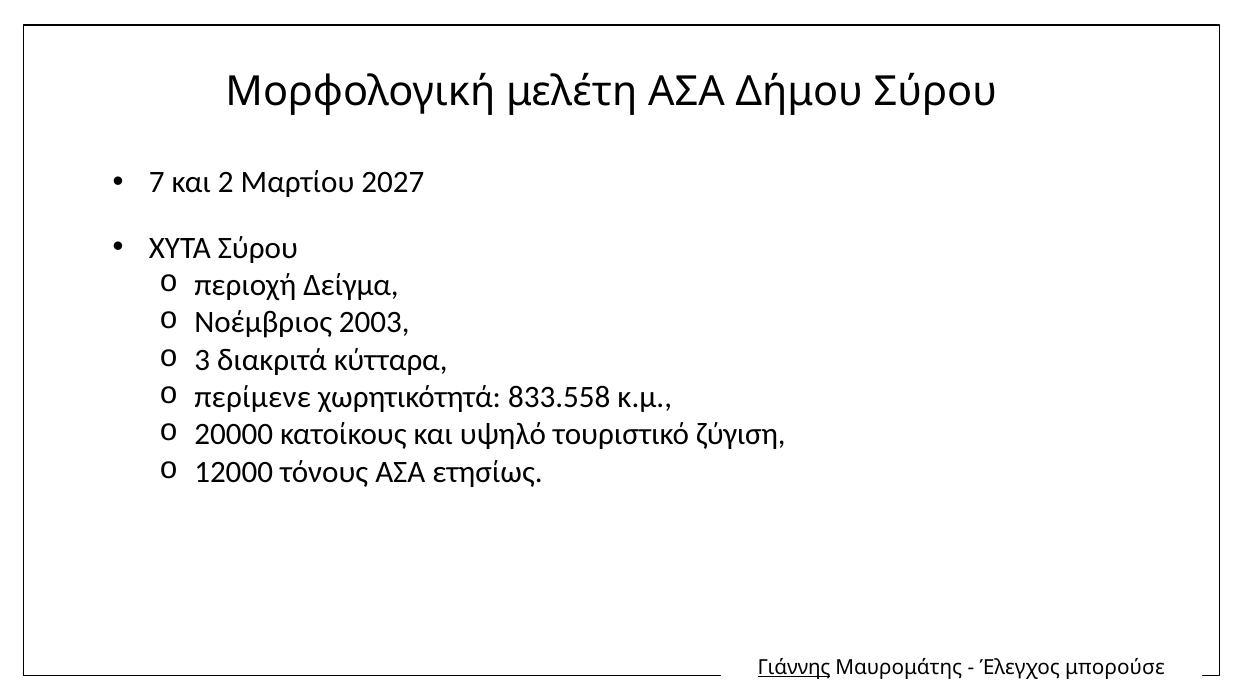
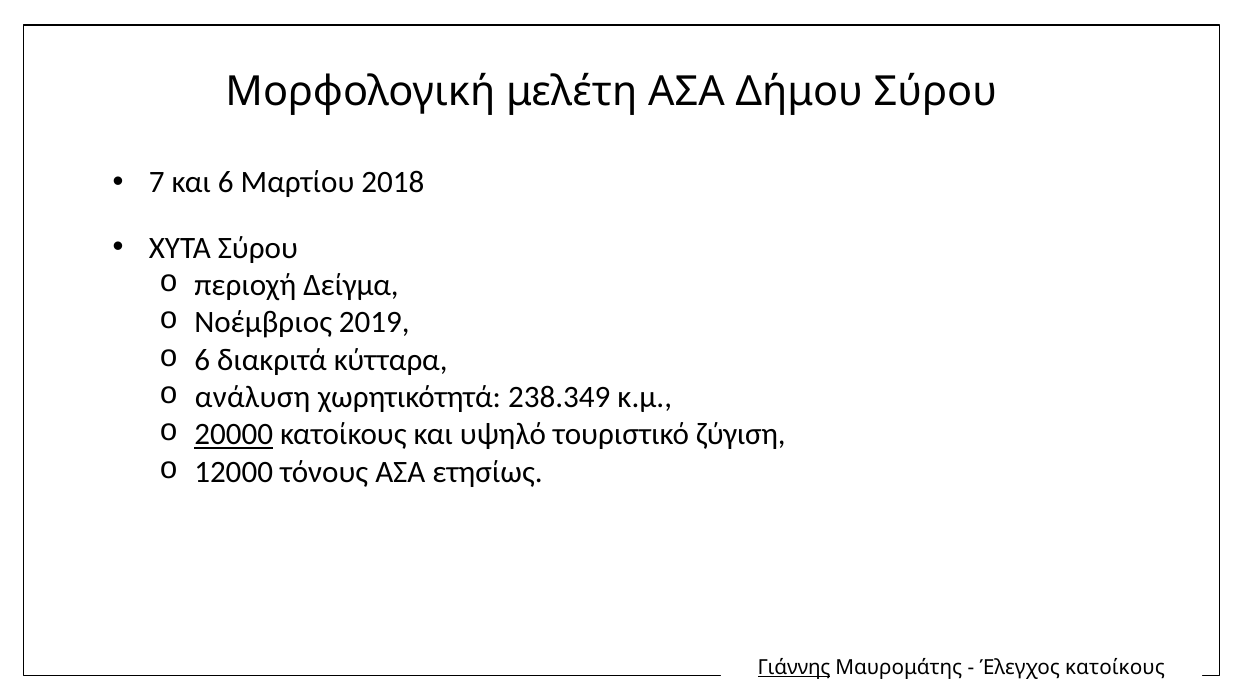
και 2: 2 -> 6
2027: 2027 -> 2018
2003: 2003 -> 2019
3 at (202, 360): 3 -> 6
περίμενε: περίμενε -> ανάλυση
833.558: 833.558 -> 238.349
20000 underline: none -> present
Έλεγχος μπορούσε: μπορούσε -> κατοίκους
